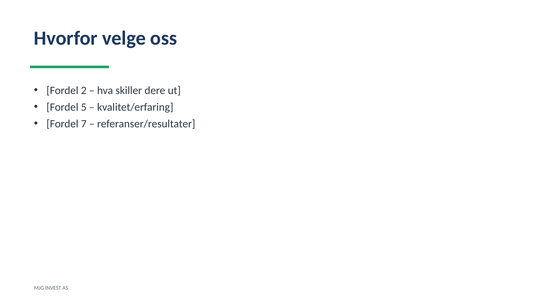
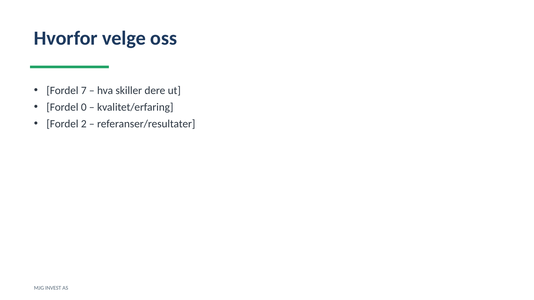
2: 2 -> 7
5: 5 -> 0
7: 7 -> 2
